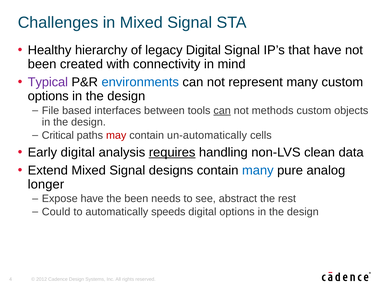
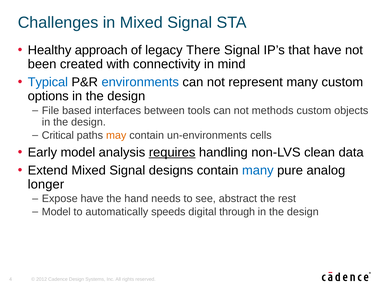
hierarchy: hierarchy -> approach
legacy Digital: Digital -> There
Typical colour: purple -> blue
can at (222, 111) underline: present -> none
may colour: red -> orange
un-automatically: un-automatically -> un-environments
Early digital: digital -> model
the been: been -> hand
Could at (56, 212): Could -> Model
digital options: options -> through
